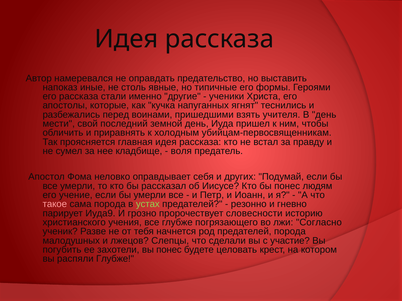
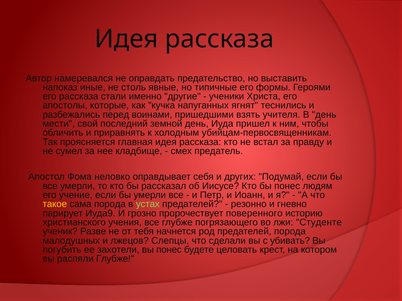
воля: воля -> смех
такое colour: pink -> yellow
словесности: словесности -> поверенного
Согласно: Согласно -> Студенте
участие: участие -> убивать
